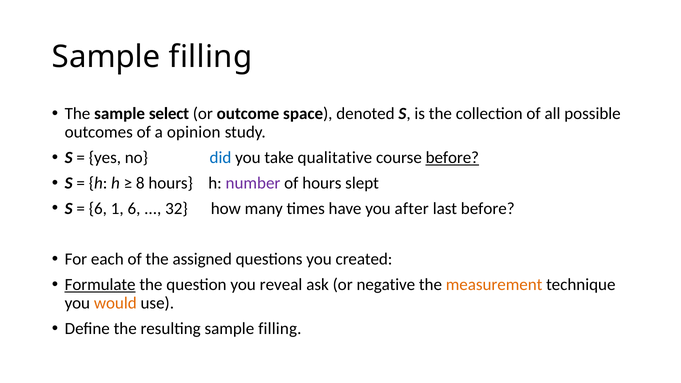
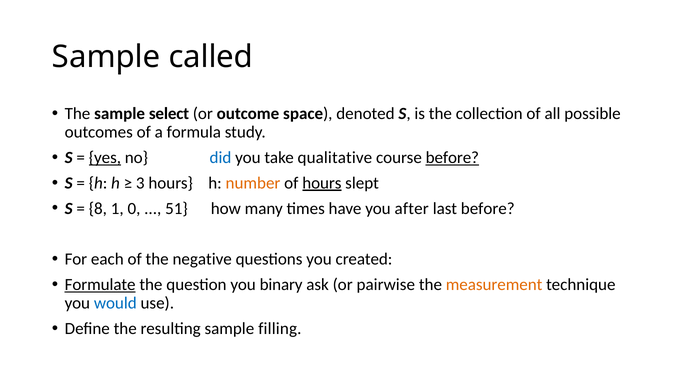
filling at (211, 57): filling -> called
opinion: opinion -> formula
yes underline: none -> present
8: 8 -> 3
number colour: purple -> orange
hours at (322, 183) underline: none -> present
6 at (98, 208): 6 -> 8
1 6: 6 -> 0
32: 32 -> 51
assigned: assigned -> negative
reveal: reveal -> binary
negative: negative -> pairwise
would colour: orange -> blue
